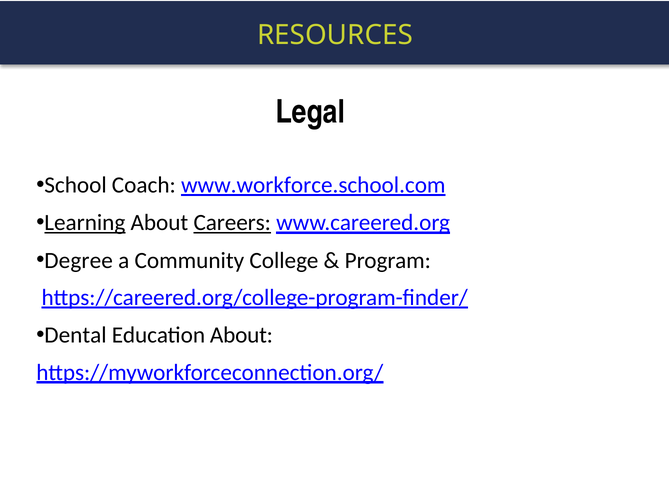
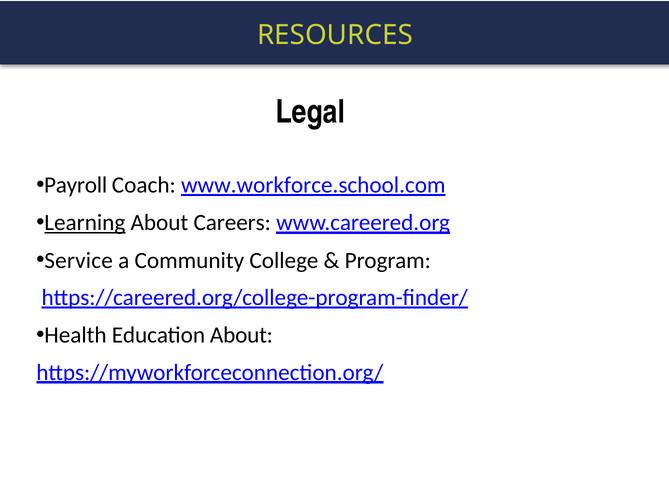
School: School -> Payroll
Careers underline: present -> none
Degree: Degree -> Service
Dental: Dental -> Health
